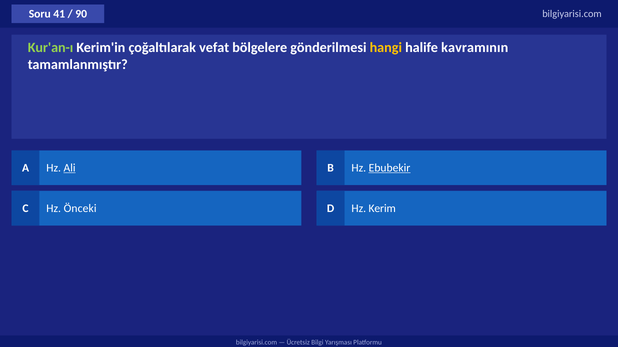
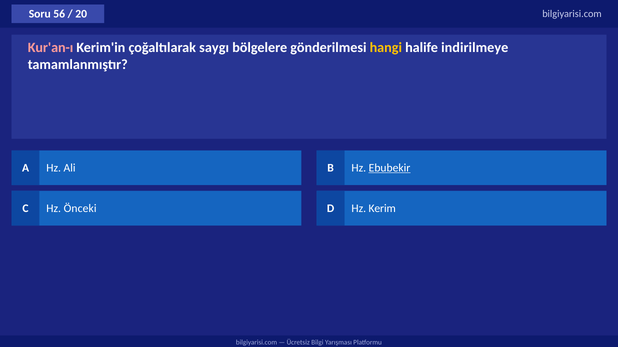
41: 41 -> 56
90: 90 -> 20
Kur'an-ı colour: light green -> pink
vefat: vefat -> saygı
kavramının: kavramının -> indirilmeye
Ali underline: present -> none
